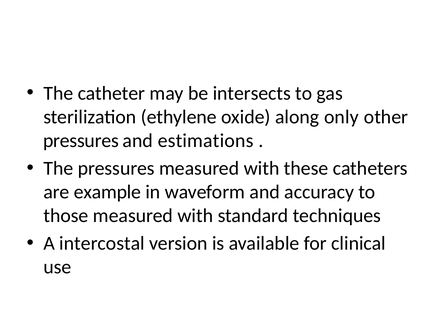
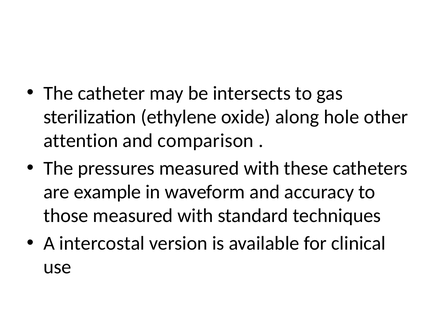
only: only -> hole
pressures at (81, 141): pressures -> attention
estimations: estimations -> comparison
